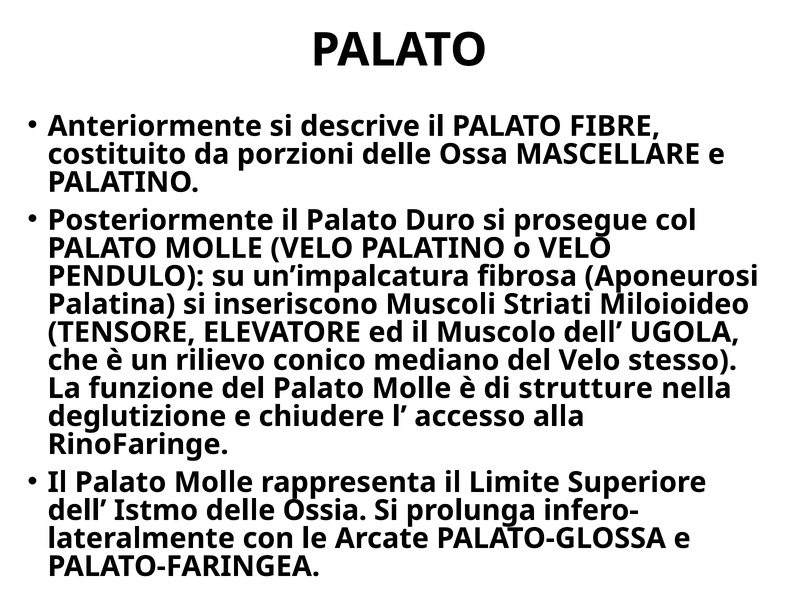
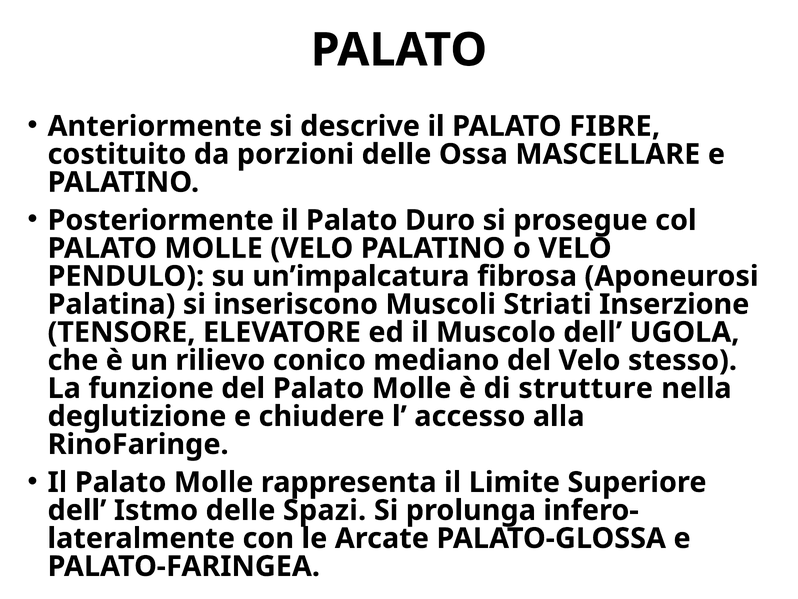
Miloioideo: Miloioideo -> Inserzione
Ossia: Ossia -> Spazi
